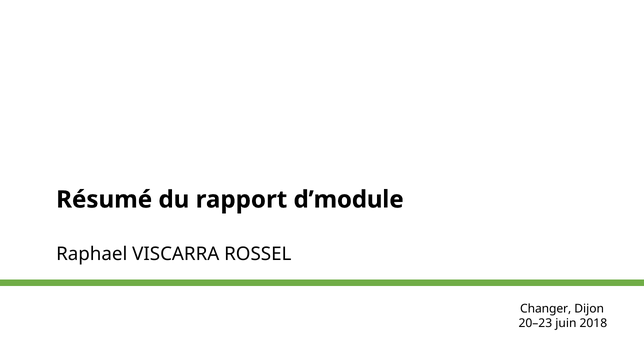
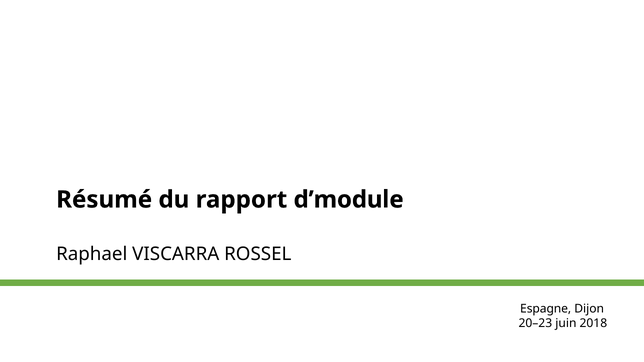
Changer: Changer -> Espagne
